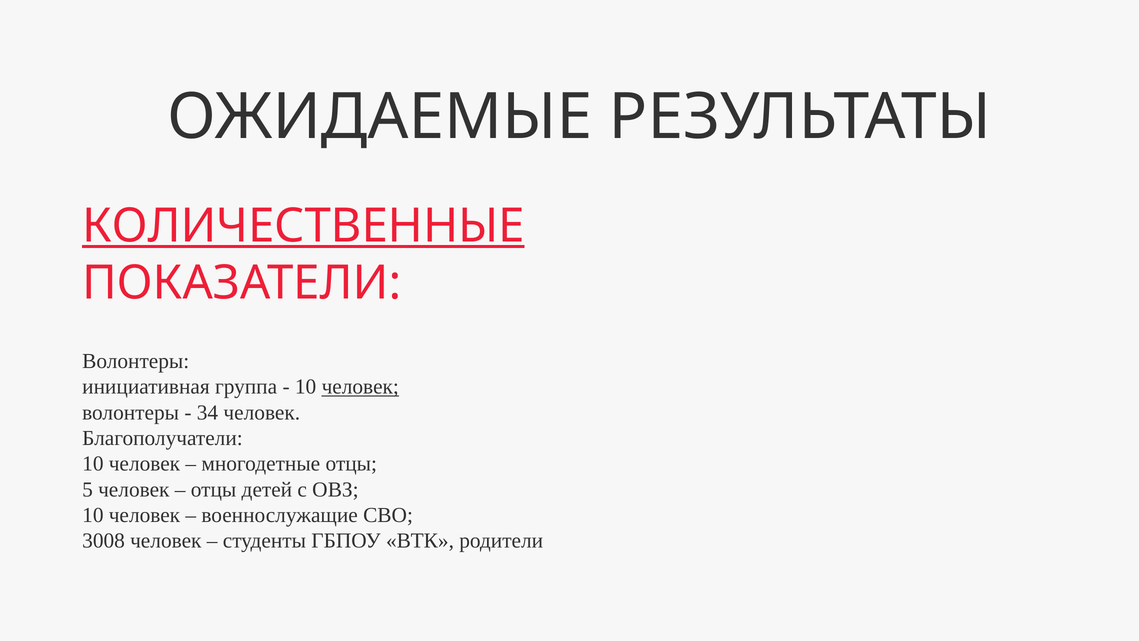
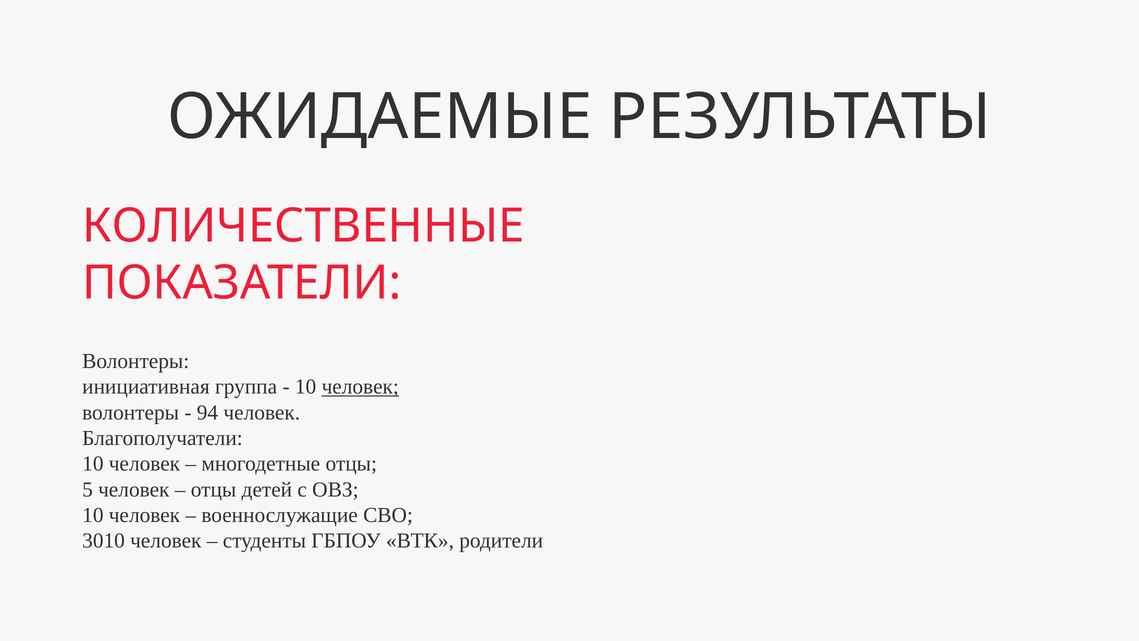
КОЛИЧЕСТВЕННЫЕ underline: present -> none
34: 34 -> 94
3008: 3008 -> 3010
